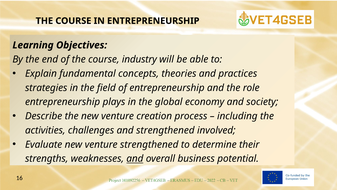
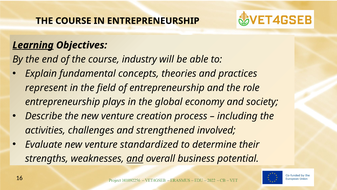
Learning underline: none -> present
strategies: strategies -> represent
venture strengthened: strengthened -> standardized
